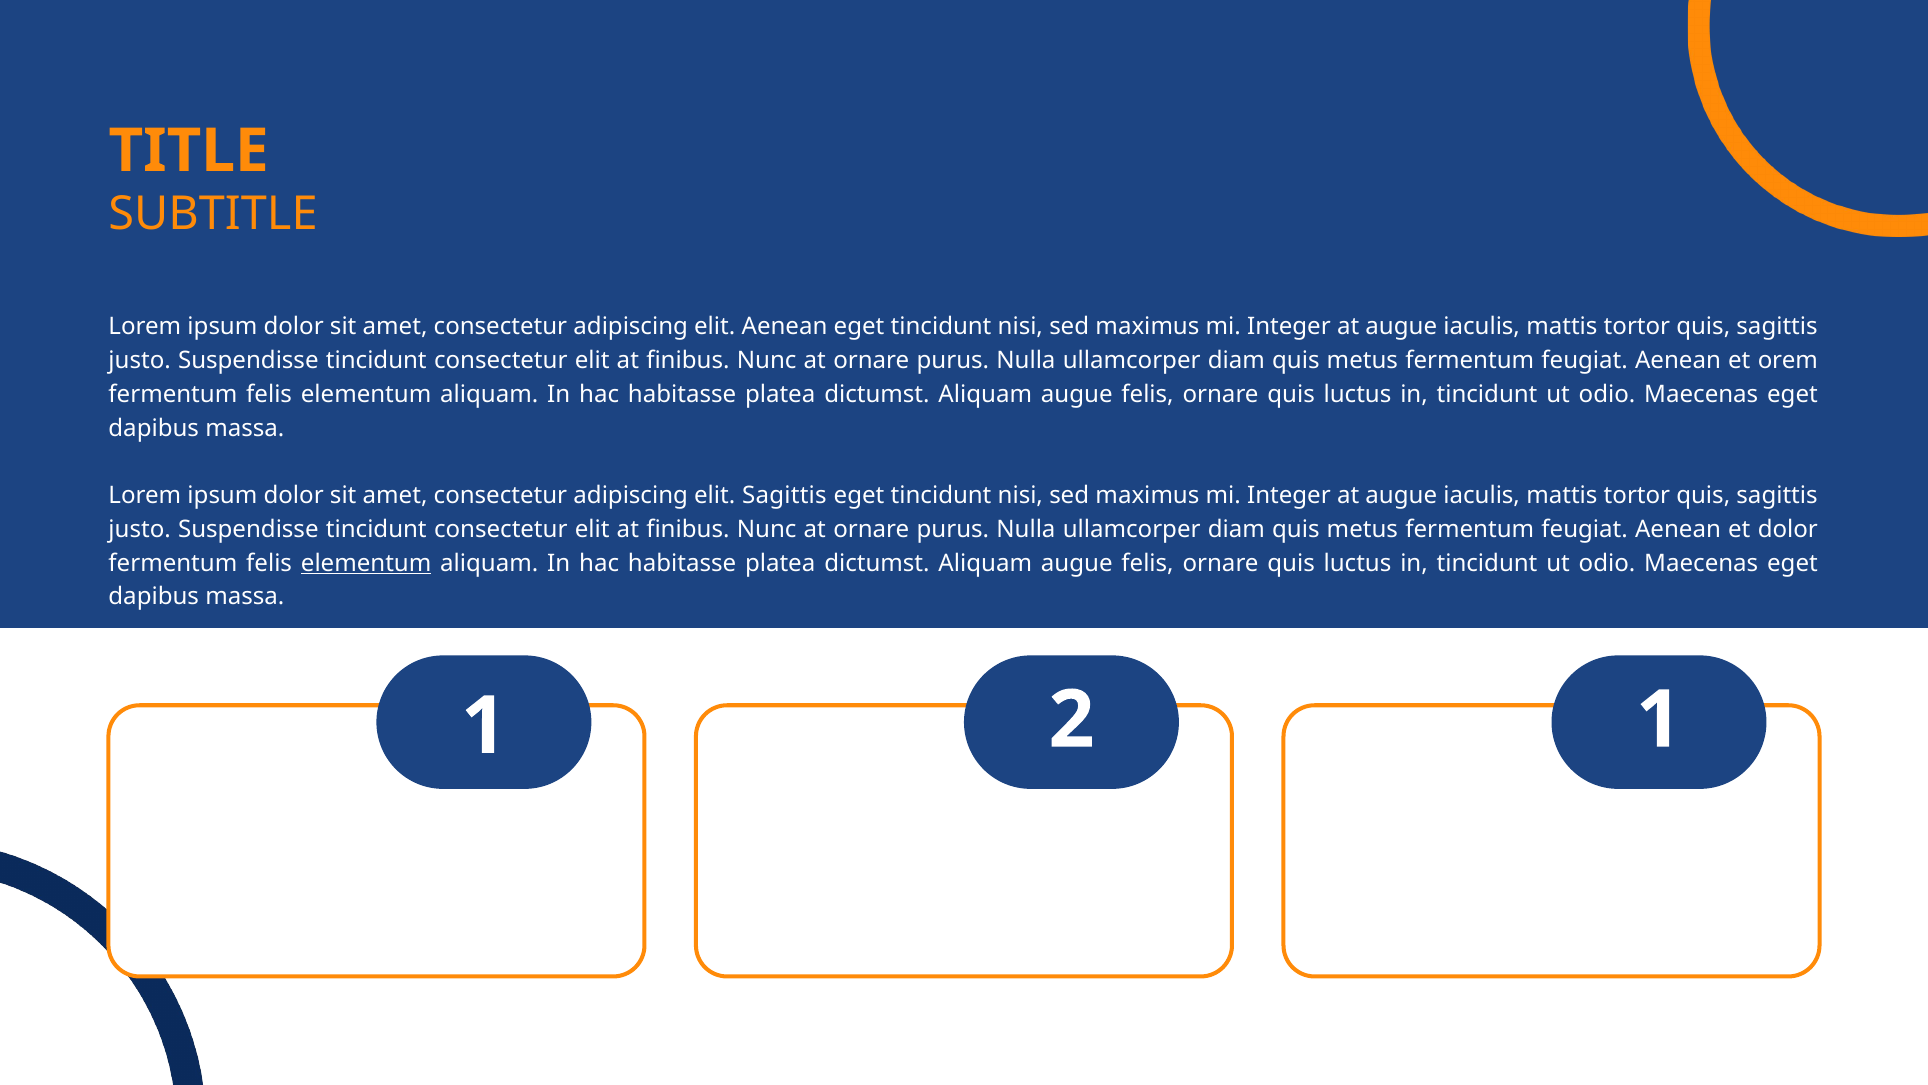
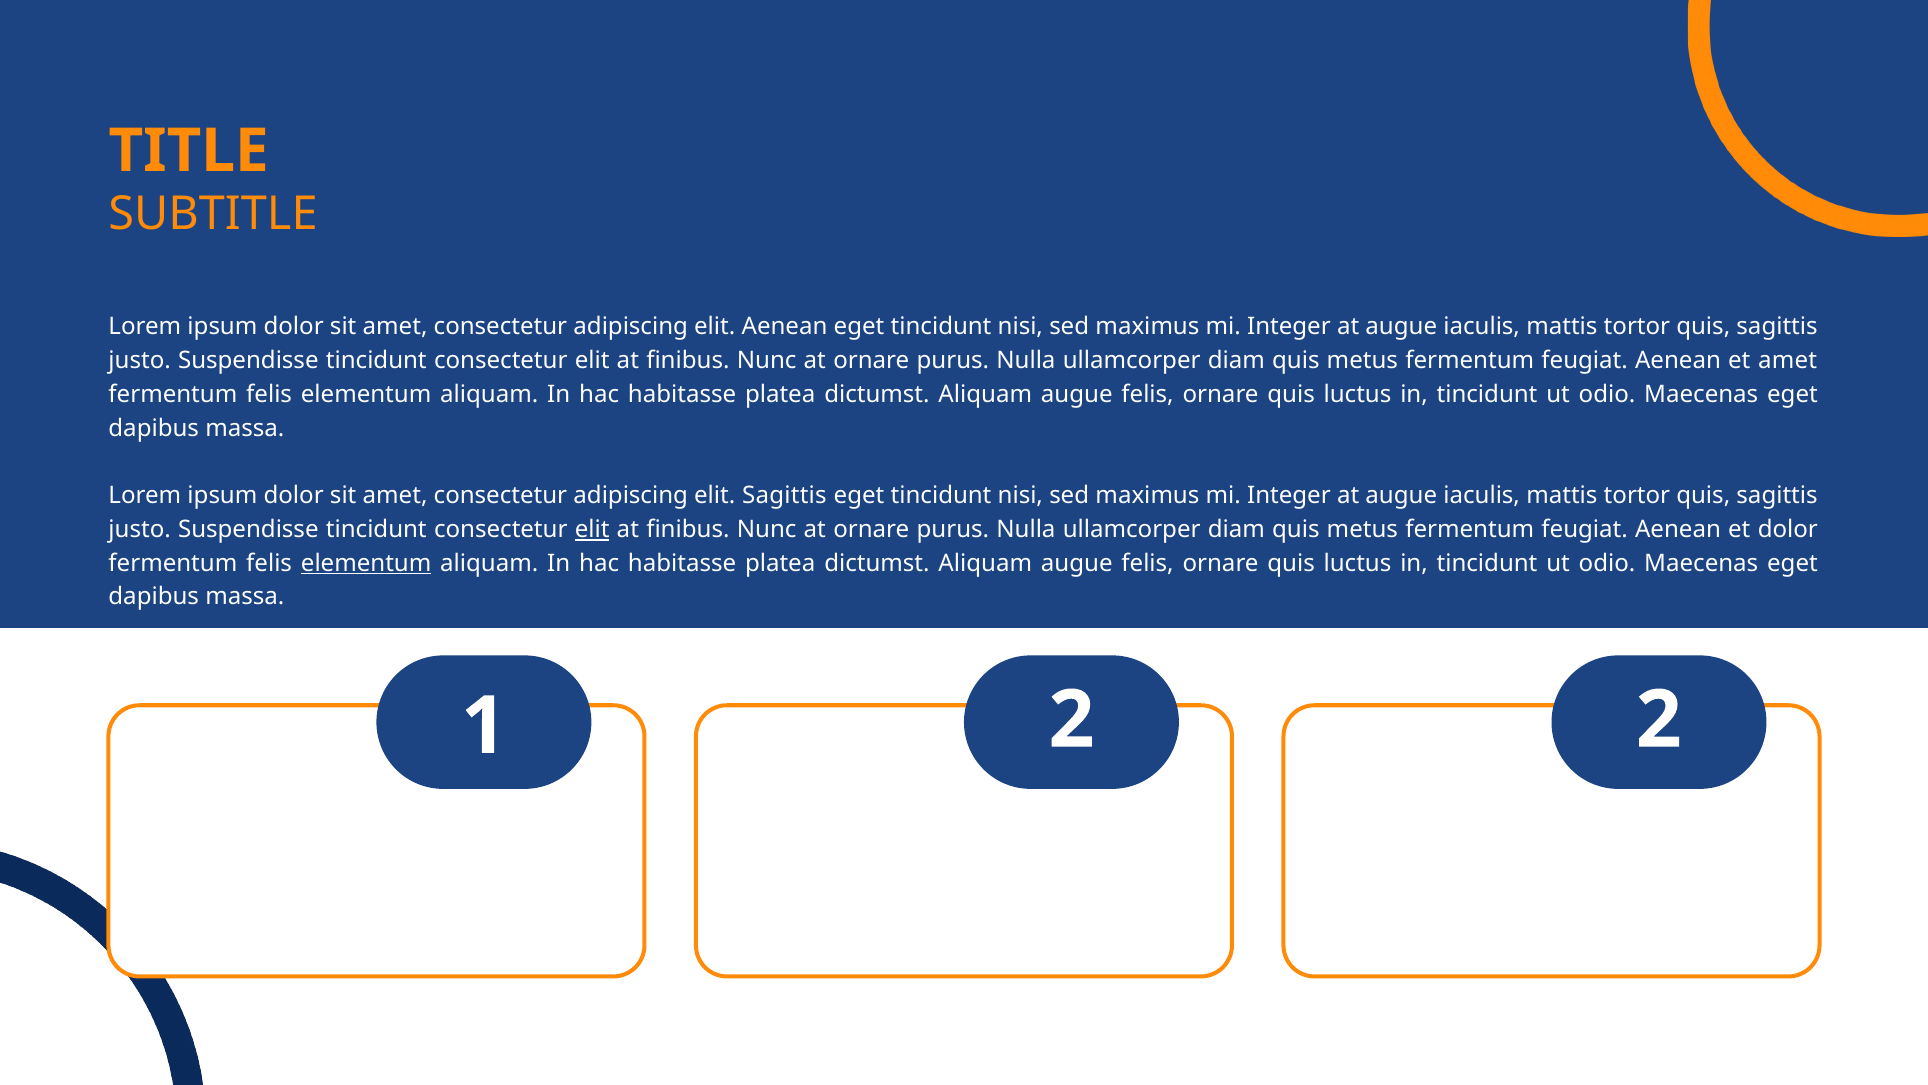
et orem: orem -> amet
elit at (592, 529) underline: none -> present
2 1: 1 -> 2
